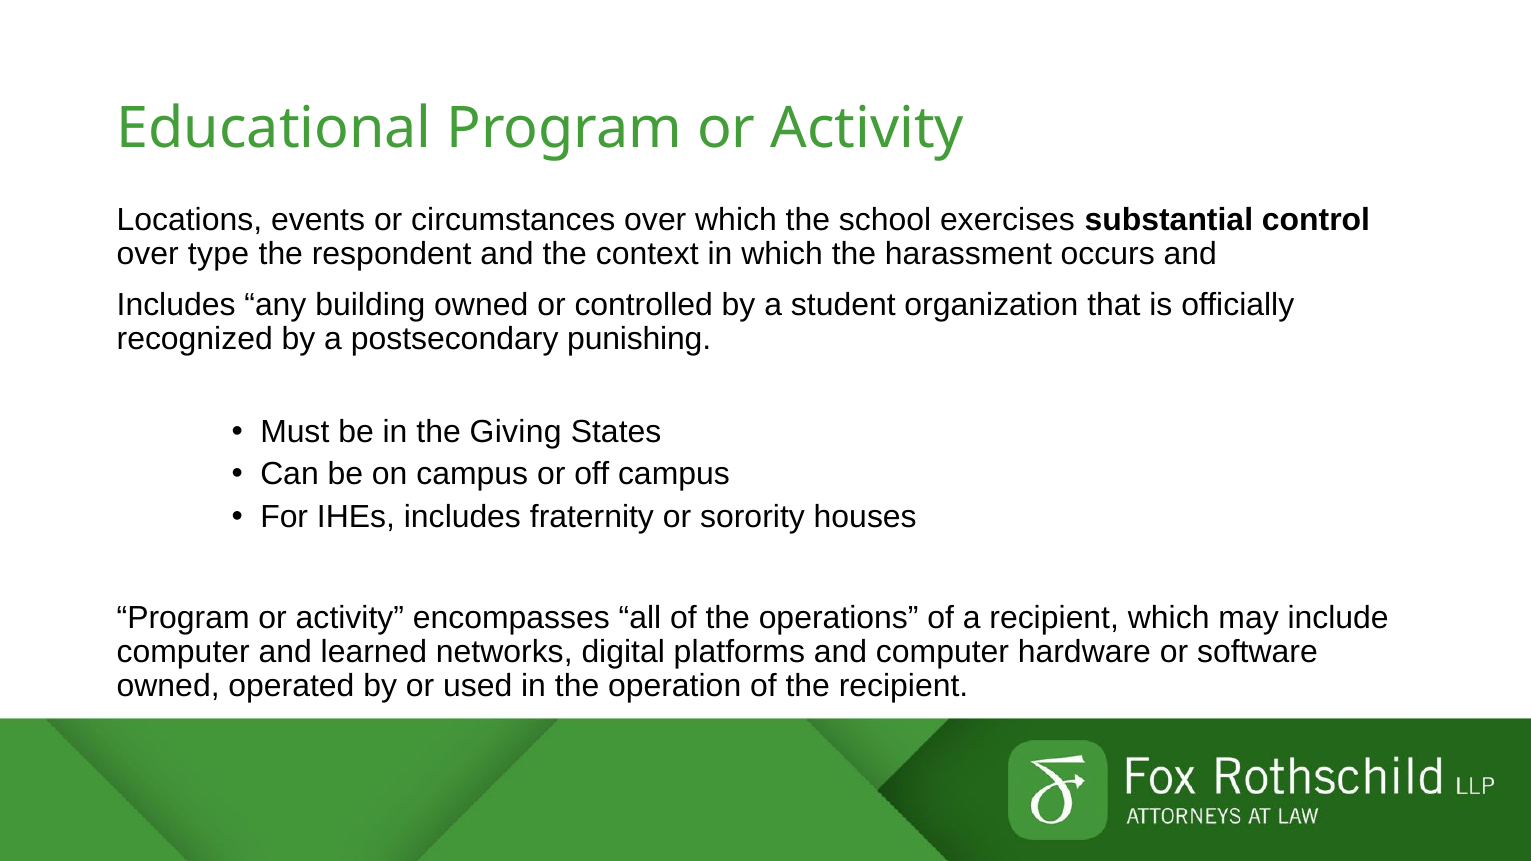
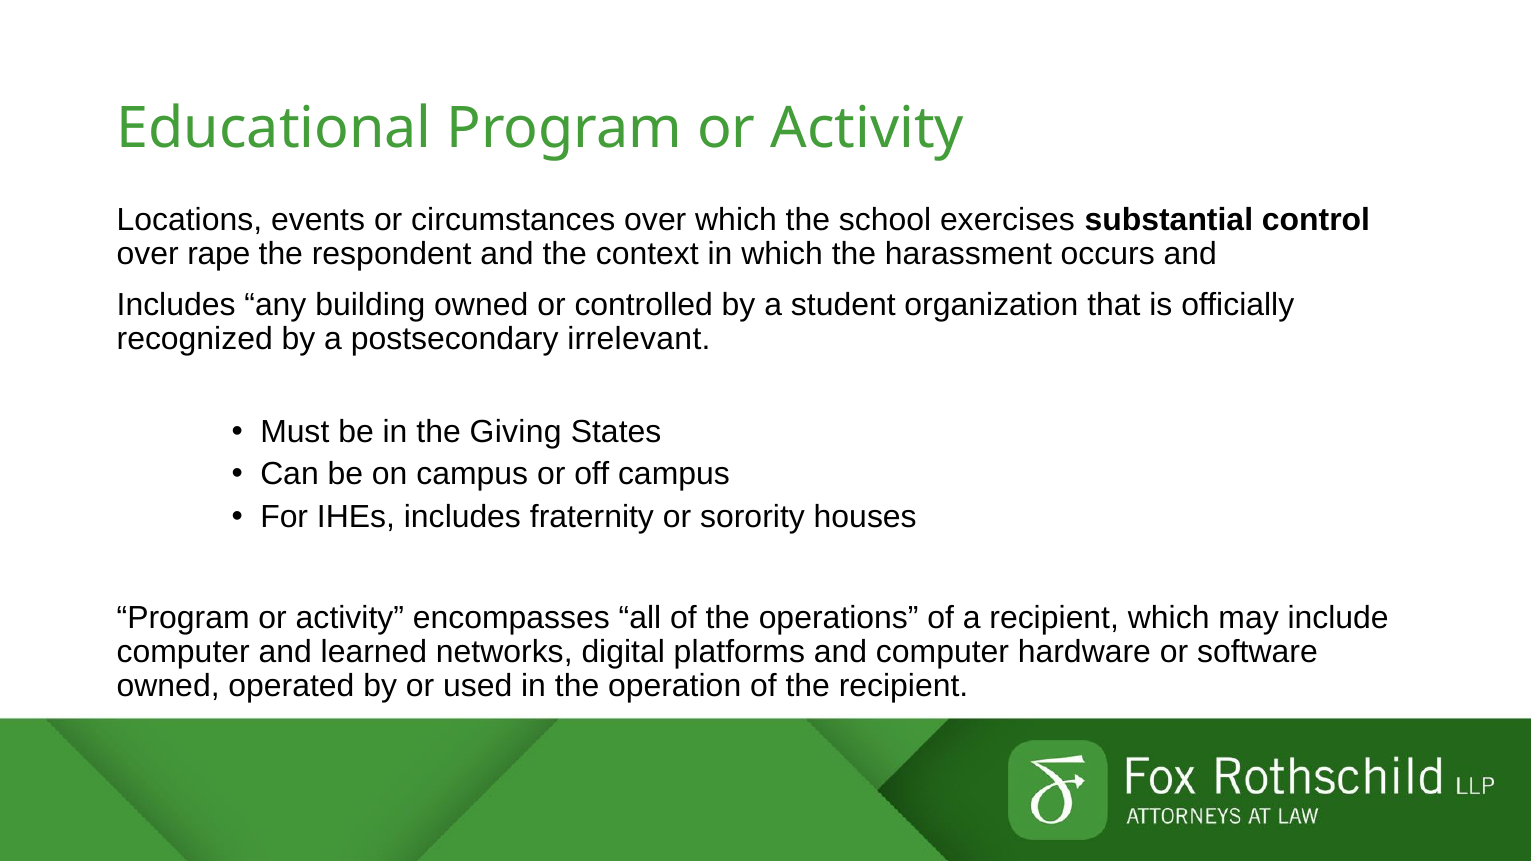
type: type -> rape
punishing: punishing -> irrelevant
